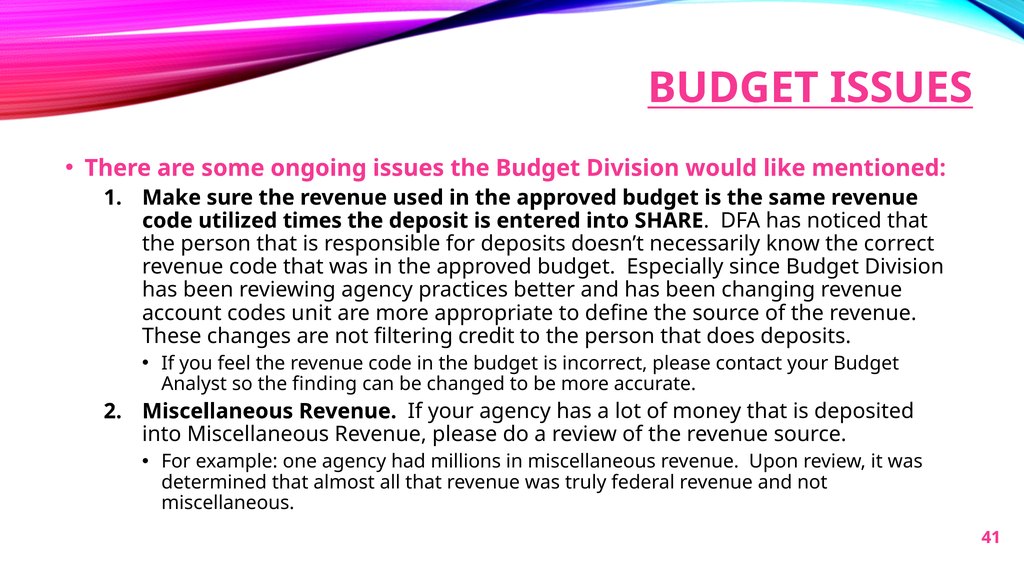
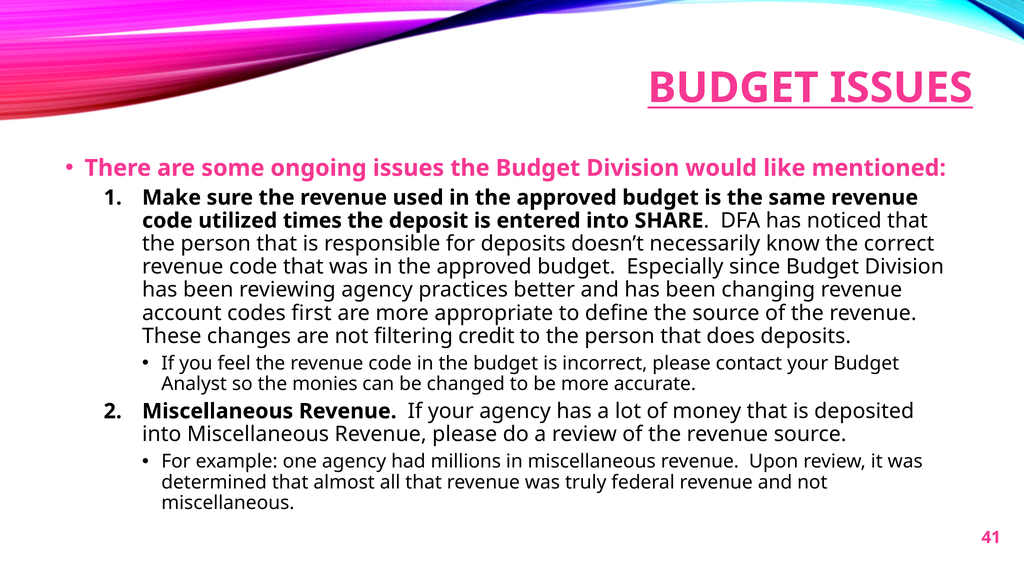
unit: unit -> first
finding: finding -> monies
